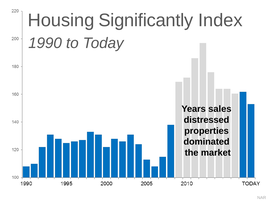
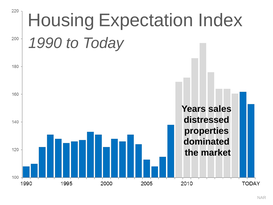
Significantly: Significantly -> Expectation
